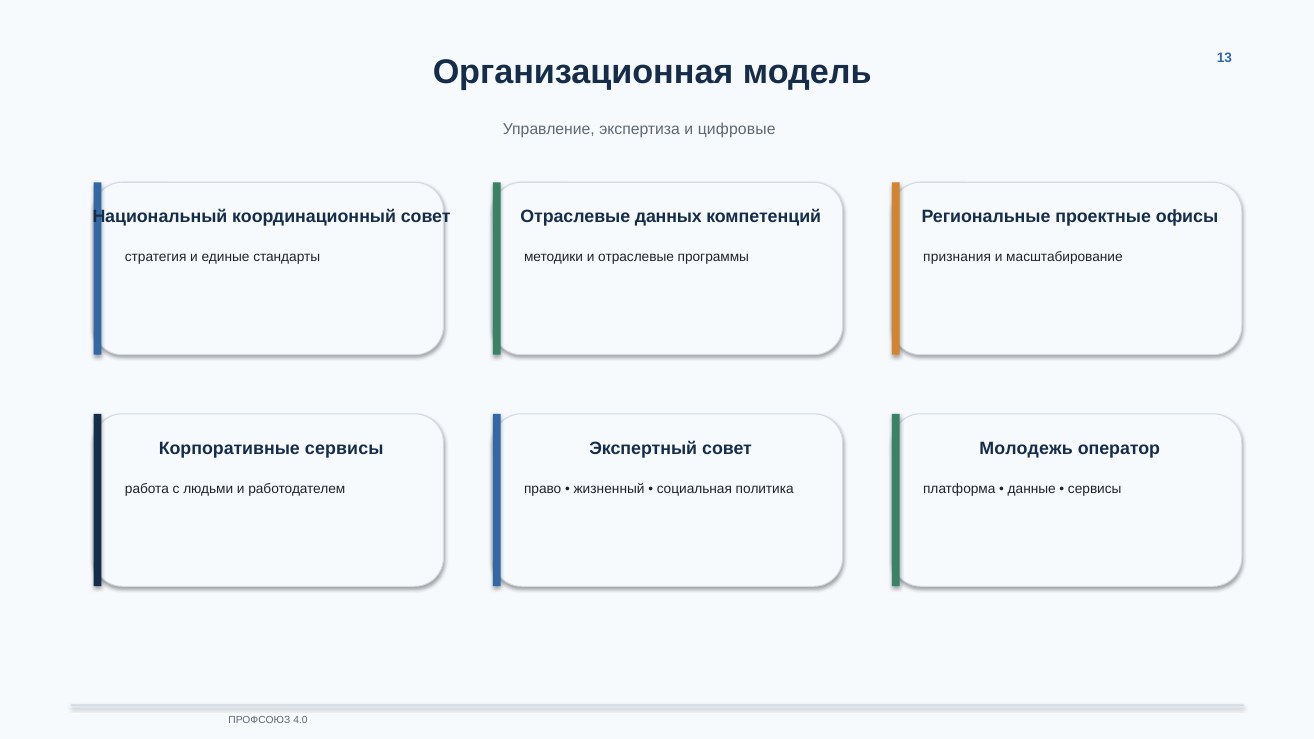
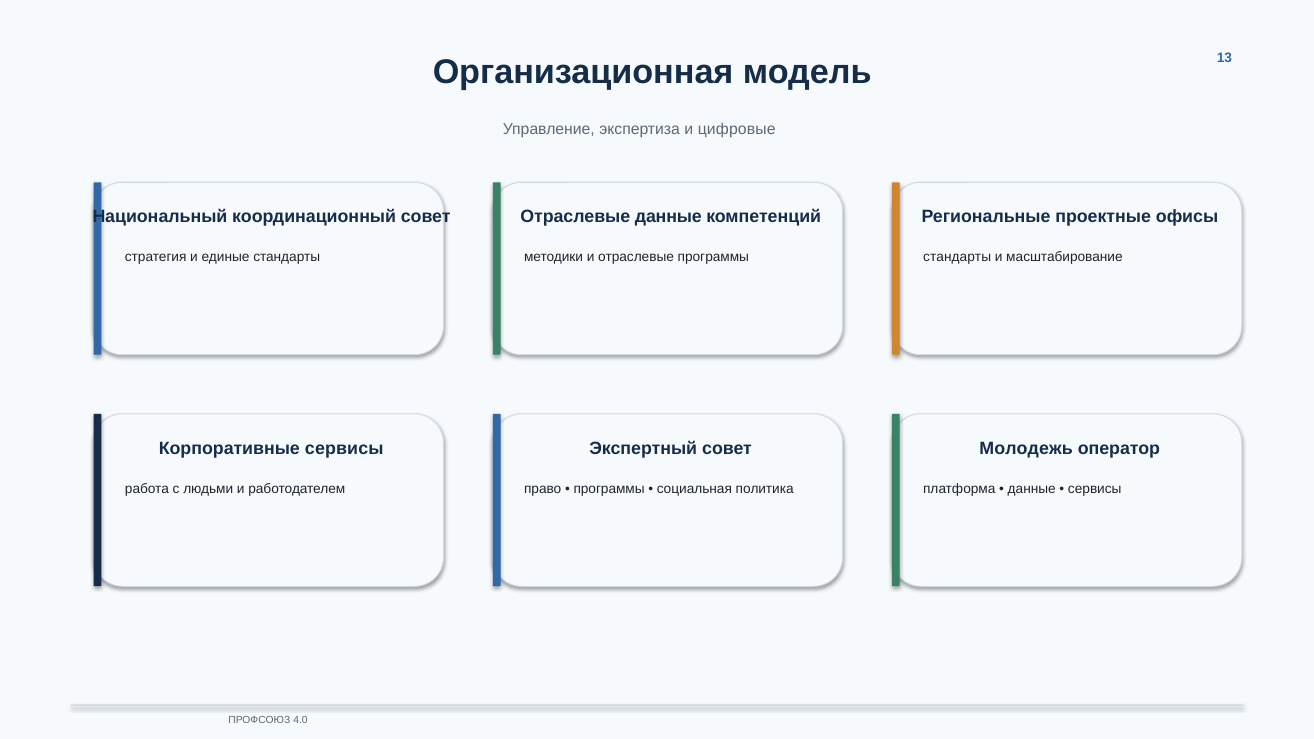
Отраслевые данных: данных -> данные
признания at (957, 257): признания -> стандарты
жизненный at (609, 489): жизненный -> программы
